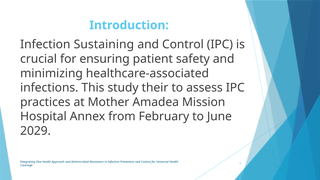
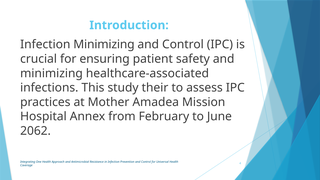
Infection Sustaining: Sustaining -> Minimizing
2029: 2029 -> 2062
